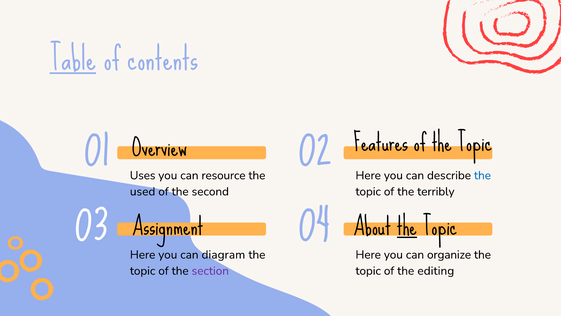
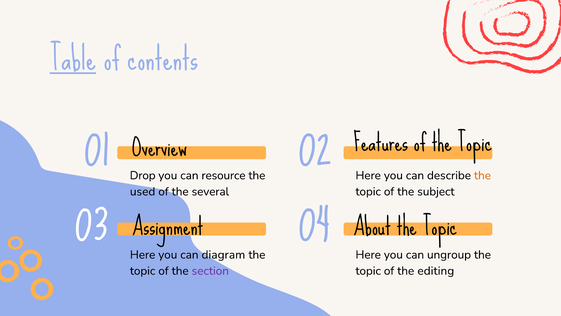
Uses: Uses -> Drop
the at (482, 175) colour: blue -> orange
second: second -> several
terribly: terribly -> subject
the at (407, 227) underline: present -> none
organize: organize -> ungroup
